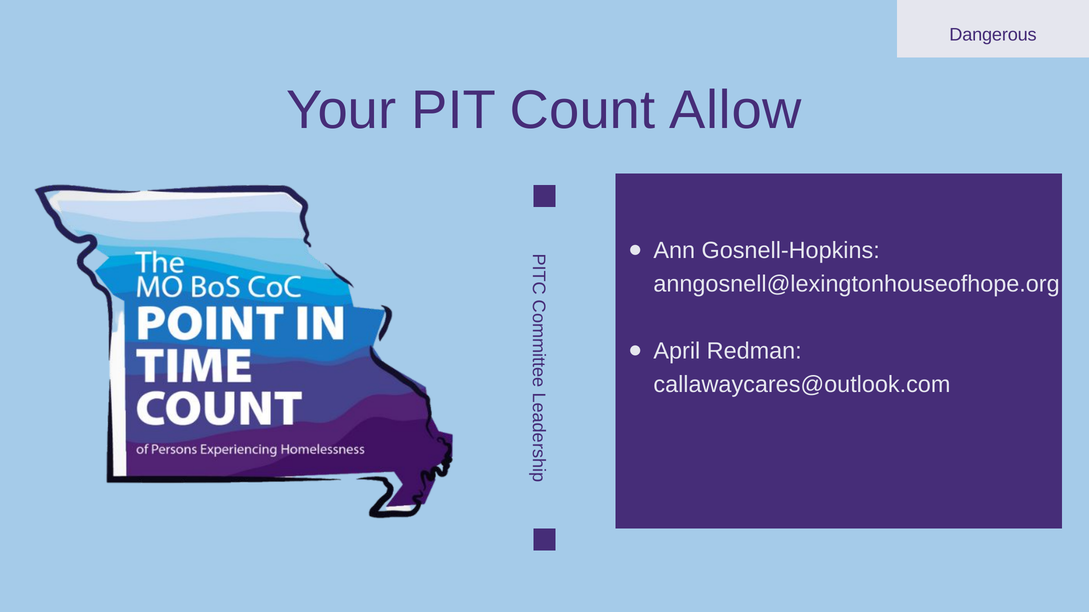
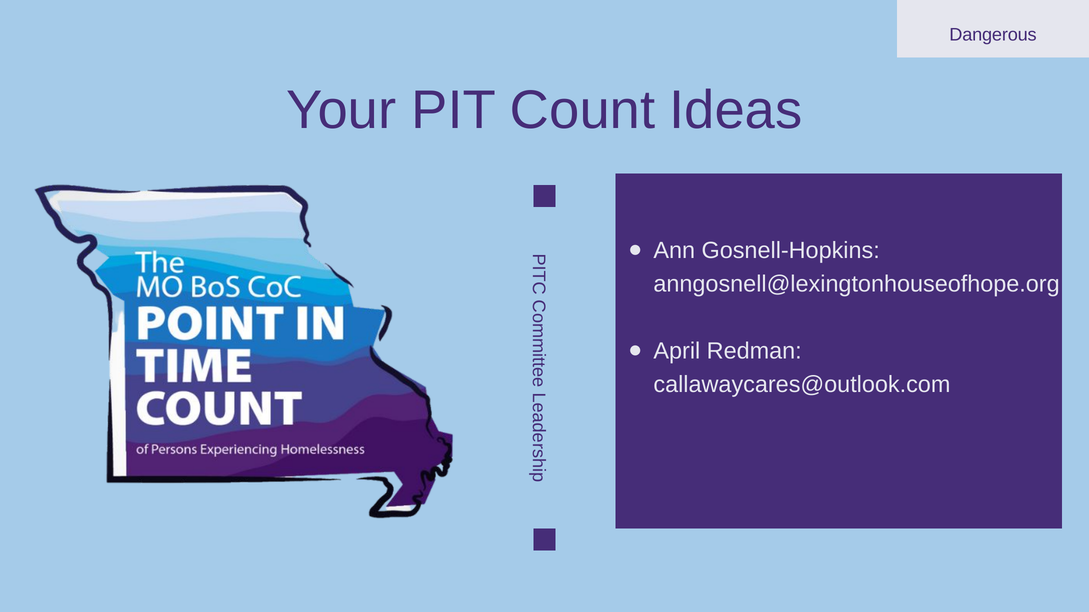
Allow: Allow -> Ideas
